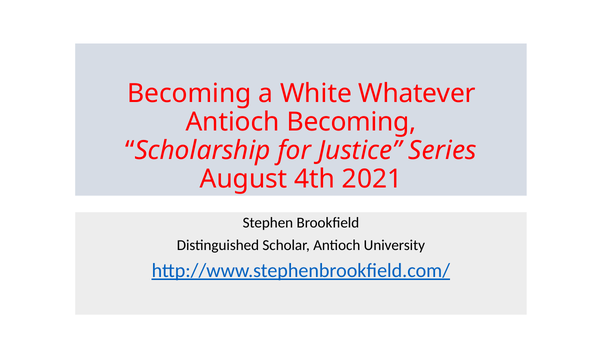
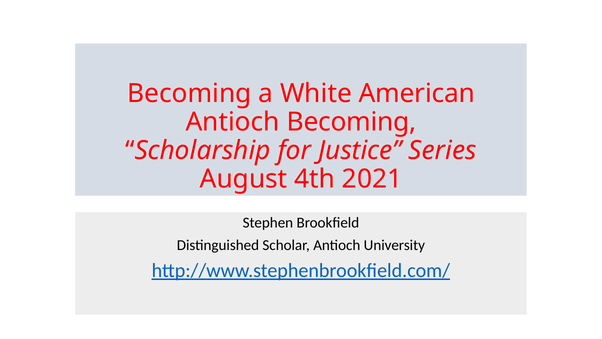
Whatever: Whatever -> American
